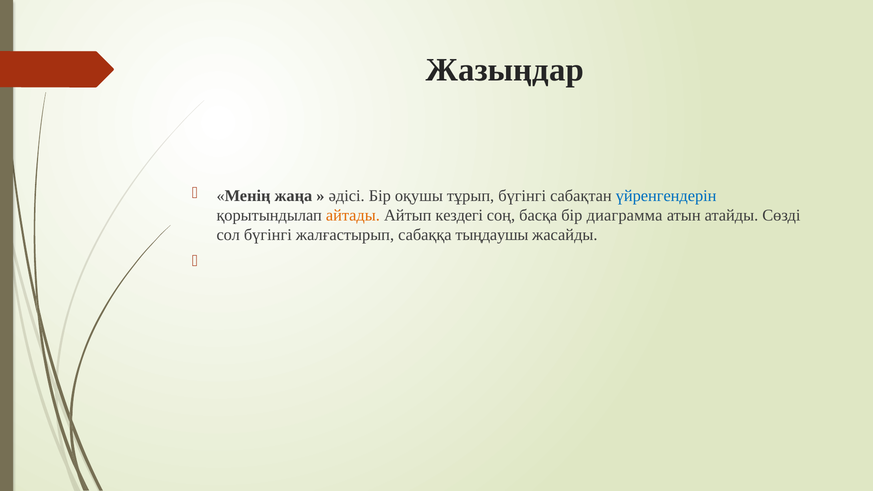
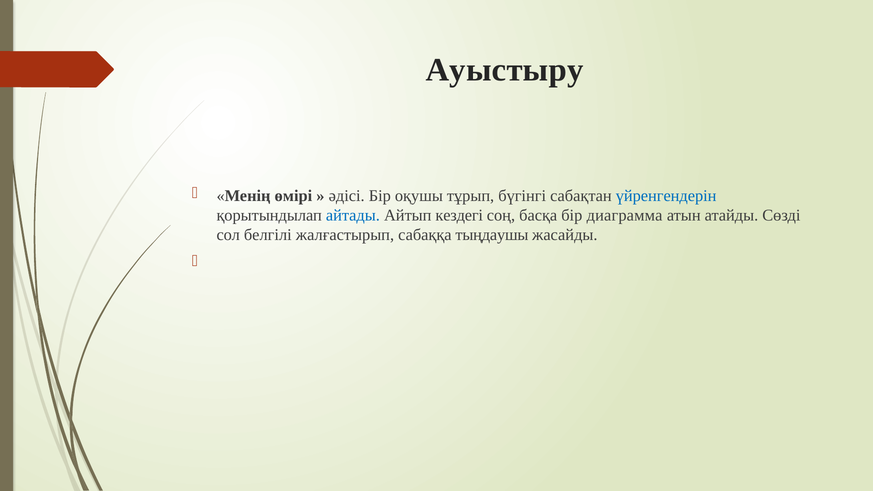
Жазыңдар: Жазыңдар -> Ауыстыру
жаңа: жаңа -> өмірі
айтады colour: orange -> blue
сол бүгінгі: бүгінгі -> белгілі
